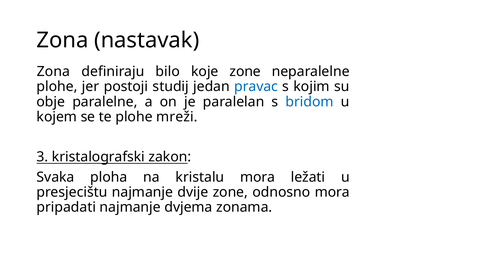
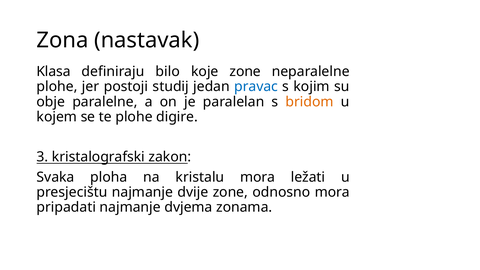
Zona at (53, 72): Zona -> Klasa
bridom colour: blue -> orange
mreži: mreži -> digire
